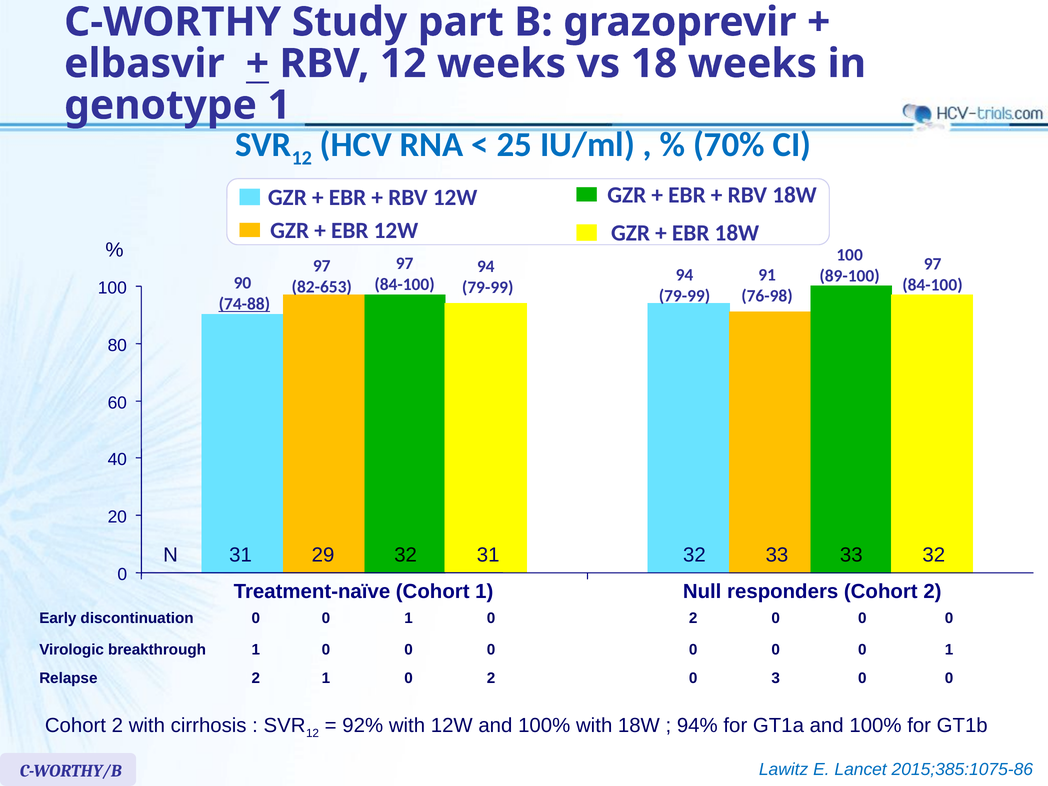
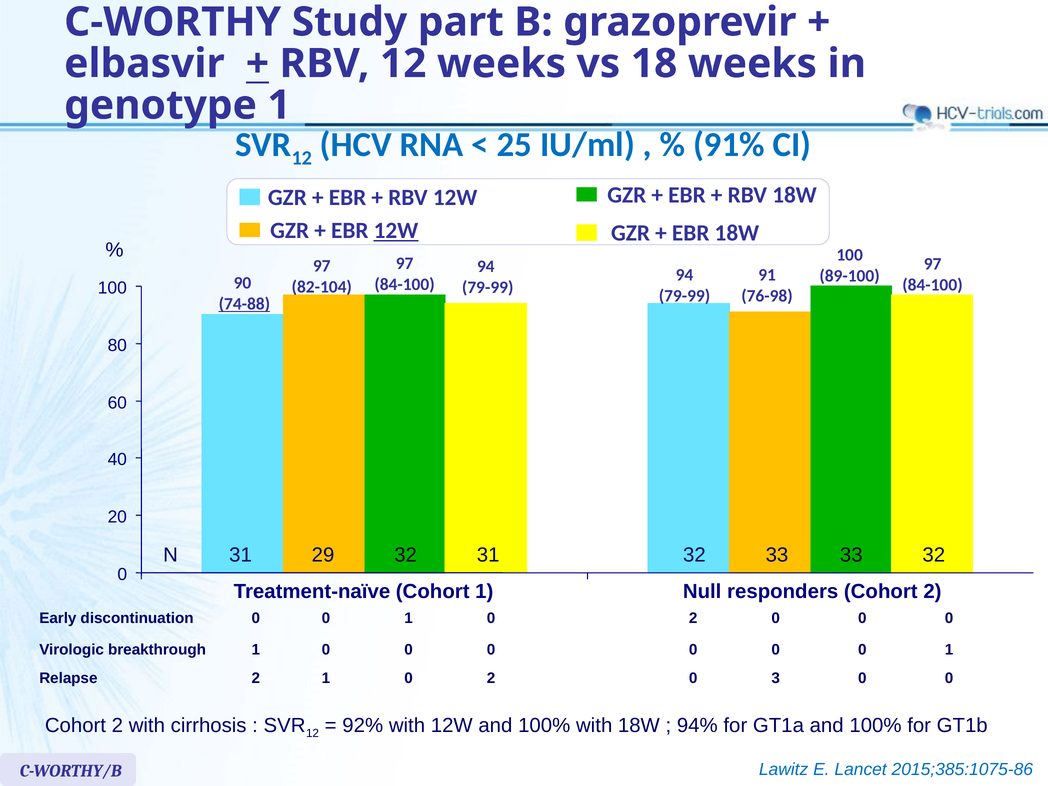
70%: 70% -> 91%
12W at (396, 231) underline: none -> present
82-653: 82-653 -> 82-104
